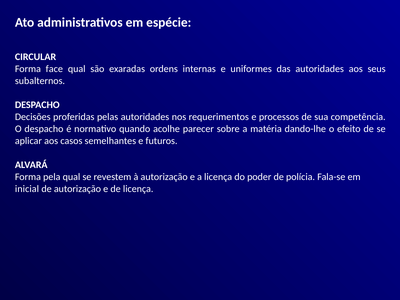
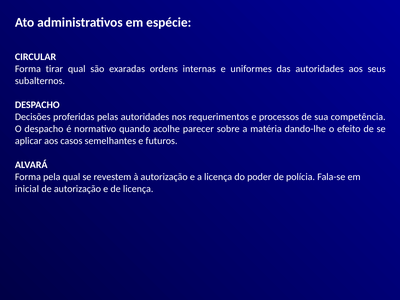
face: face -> tirar
